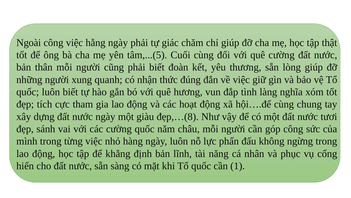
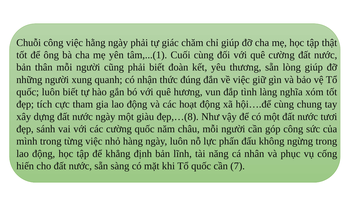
Ngoài: Ngoài -> Chuỗi
tâm,...(5: tâm,...(5 -> tâm,...(1
1: 1 -> 7
